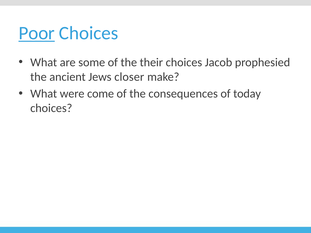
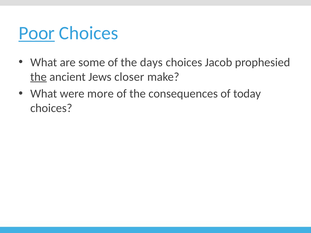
their: their -> days
the at (38, 77) underline: none -> present
come: come -> more
